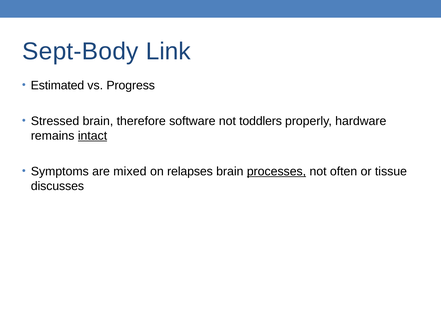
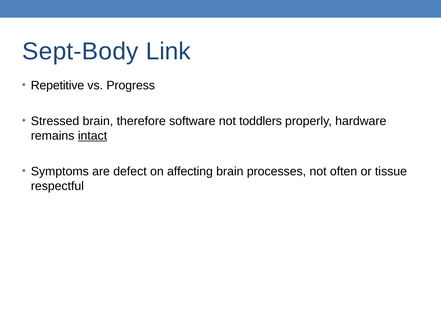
Estimated: Estimated -> Repetitive
mixed: mixed -> defect
relapses: relapses -> affecting
processes underline: present -> none
discusses: discusses -> respectful
